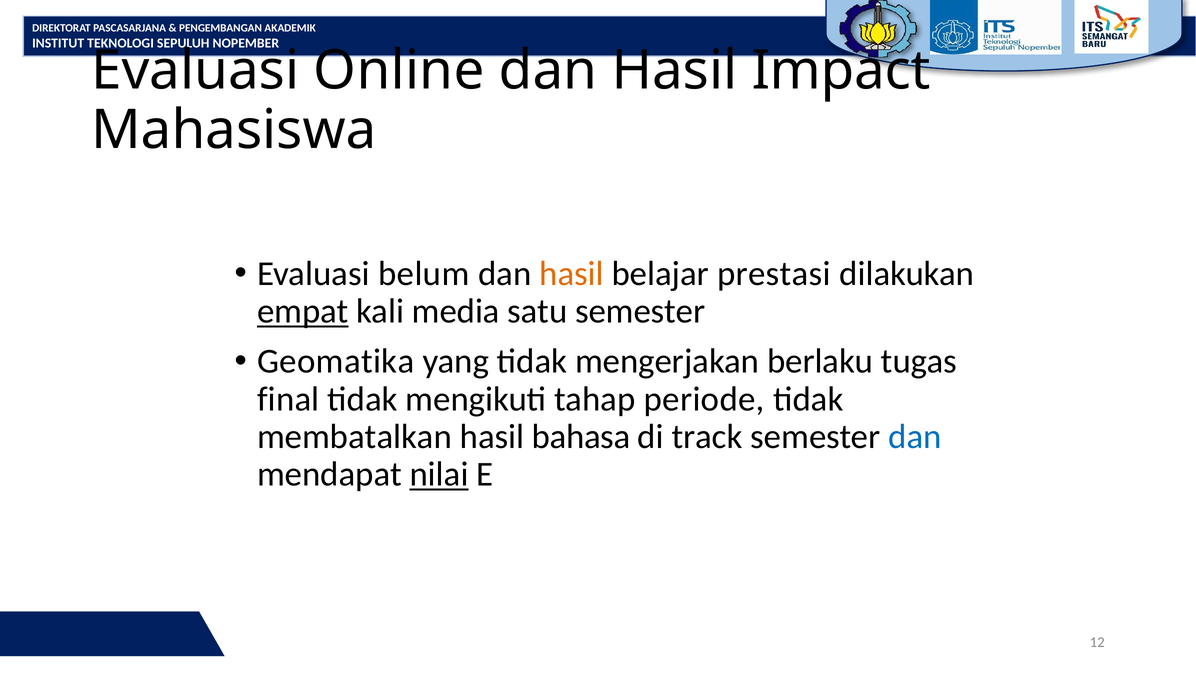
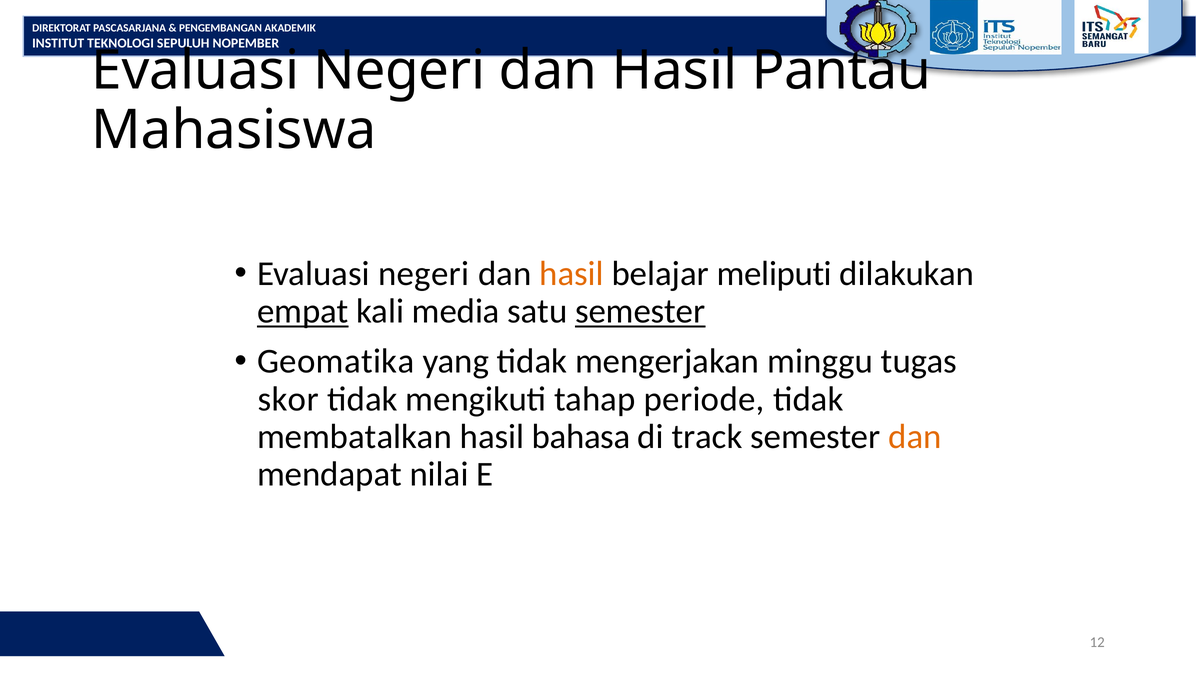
Online at (399, 71): Online -> Negeri
Impact: Impact -> Pantau
belum at (424, 274): belum -> negeri
prestasi: prestasi -> meliputi
semester at (640, 311) underline: none -> present
berlaku: berlaku -> minggu
final: final -> skor
dan at (915, 437) colour: blue -> orange
nilai underline: present -> none
